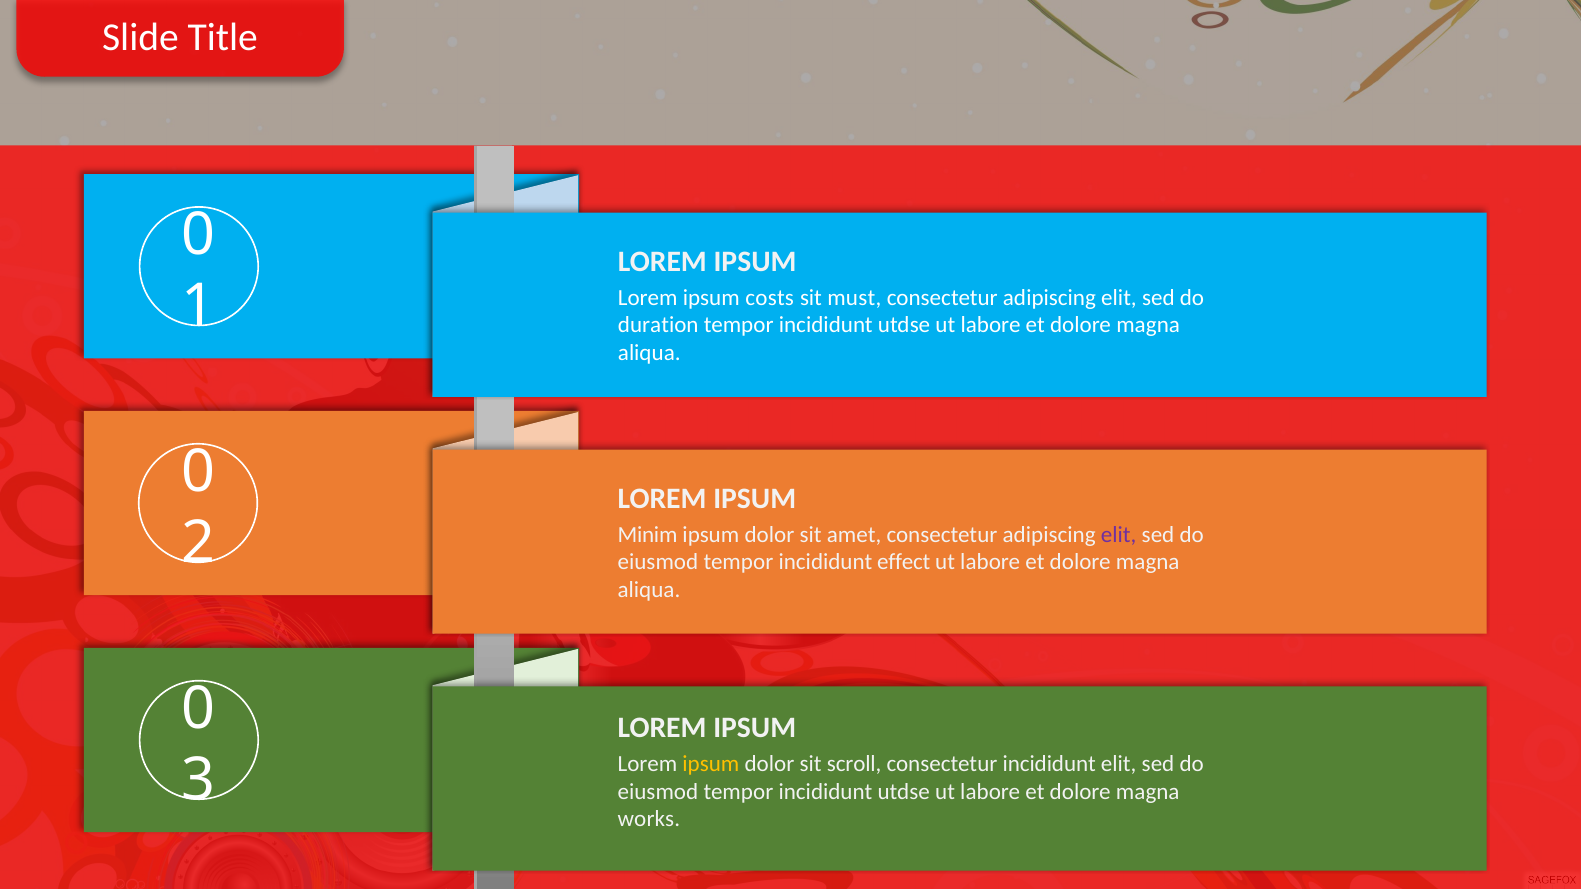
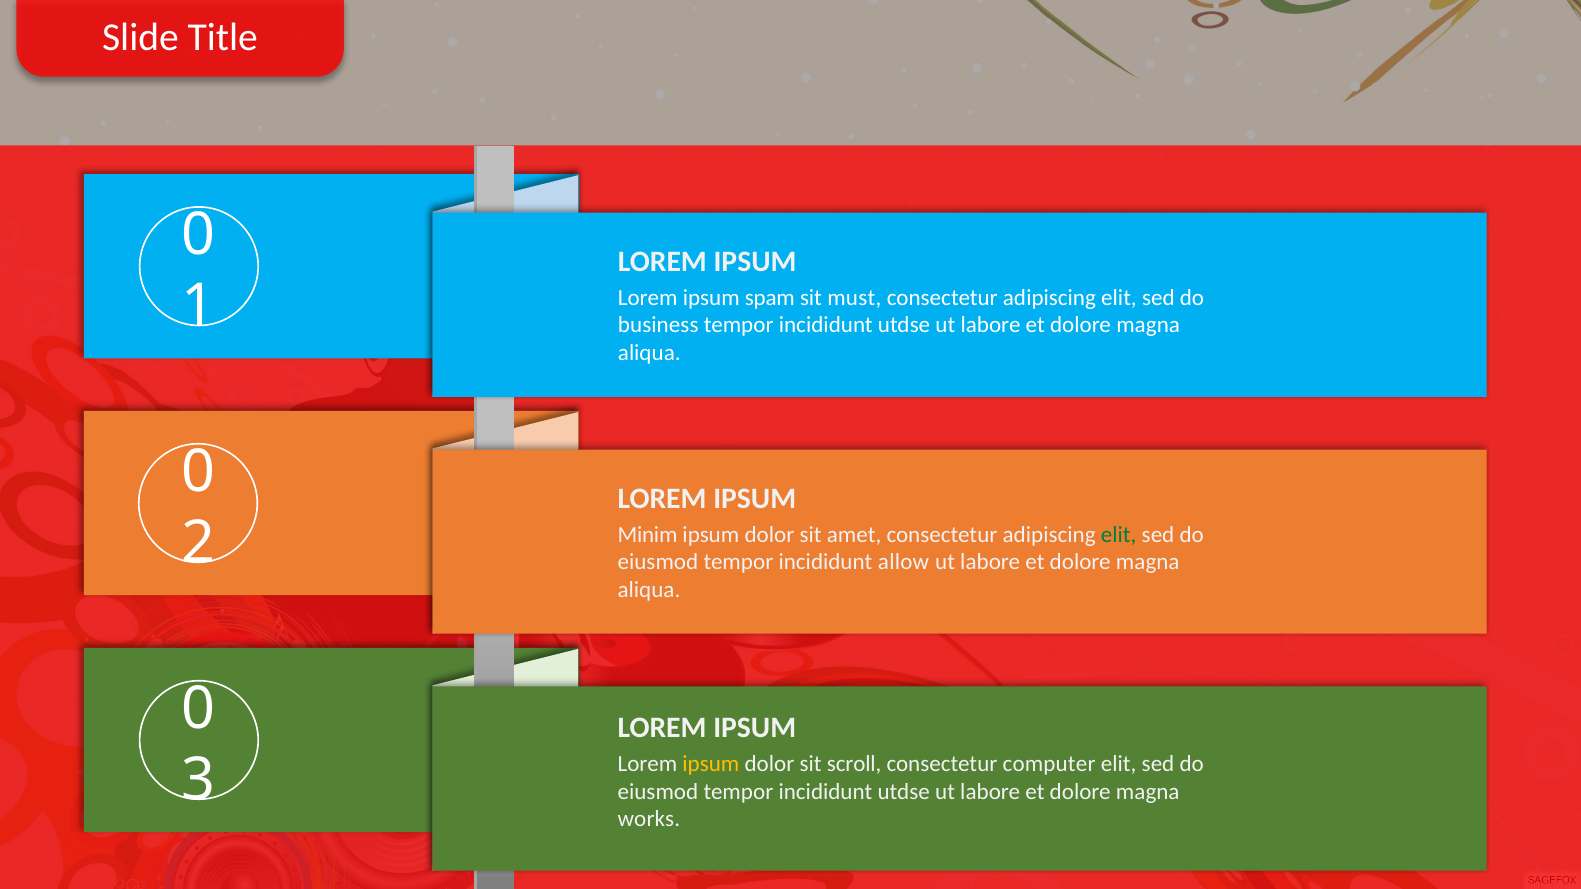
costs: costs -> spam
duration: duration -> business
elit at (1119, 535) colour: purple -> green
effect: effect -> allow
consectetur incididunt: incididunt -> computer
